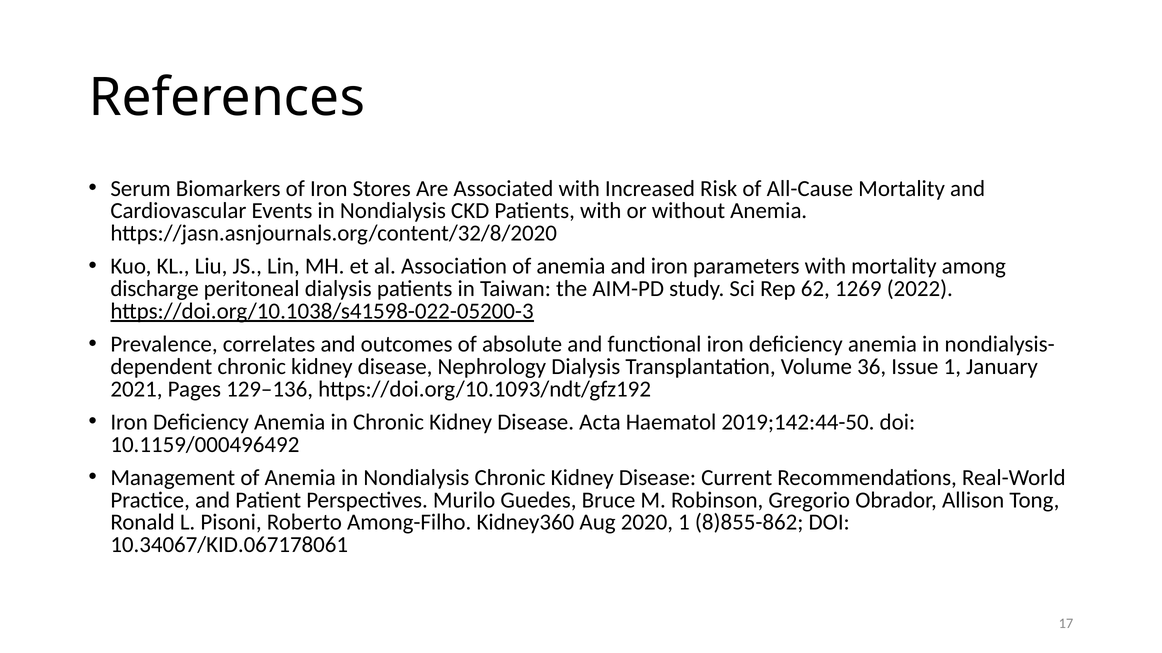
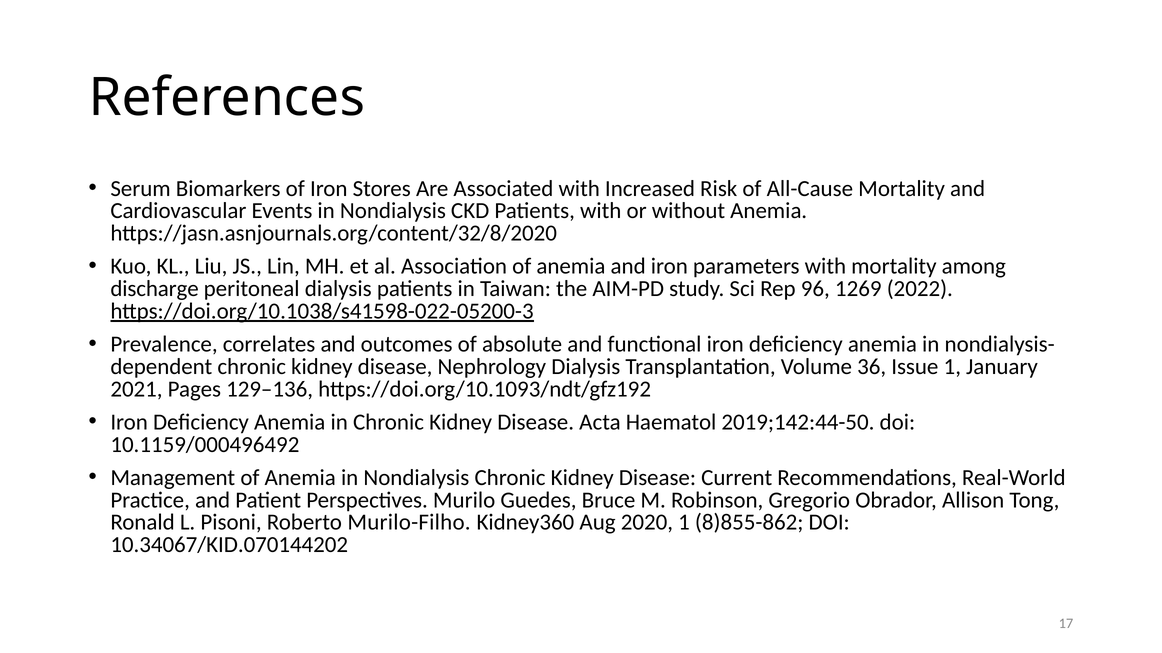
62: 62 -> 96
Among-Filho: Among-Filho -> Murilo-Filho
10.34067/KID.067178061: 10.34067/KID.067178061 -> 10.34067/KID.070144202
